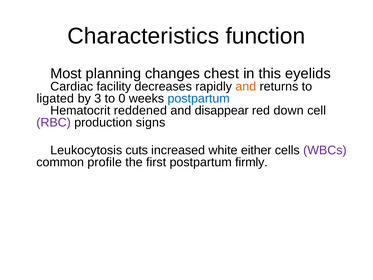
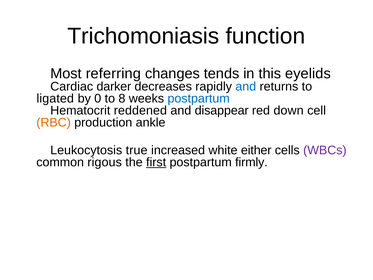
Characteristics: Characteristics -> Trichomoniasis
planning: planning -> referring
chest: chest -> tends
facility: facility -> darker
and at (246, 86) colour: orange -> blue
3: 3 -> 0
0: 0 -> 8
RBC colour: purple -> orange
signs: signs -> ankle
cuts: cuts -> true
profile: profile -> rigous
first underline: none -> present
